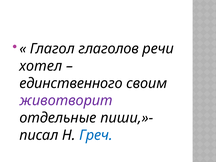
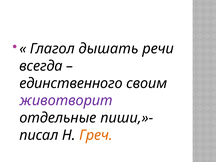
глаголов: глаголов -> дышать
хотел: хотел -> всегда
Греч colour: blue -> orange
